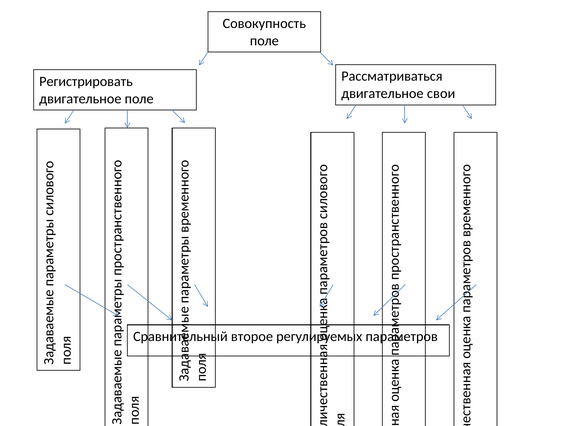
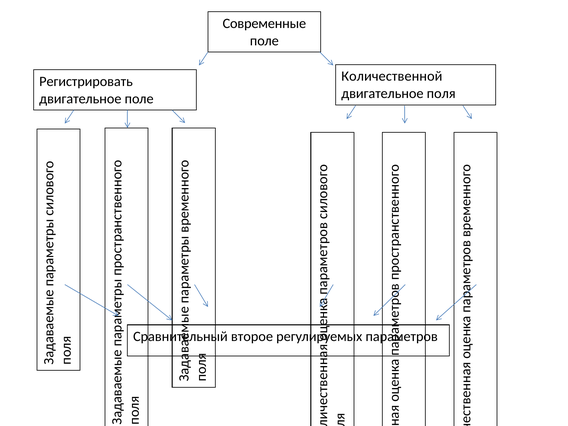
Совокупность: Совокупность -> Современные
Рассматриваться: Рассматриваться -> Количественной
свои: свои -> поля
